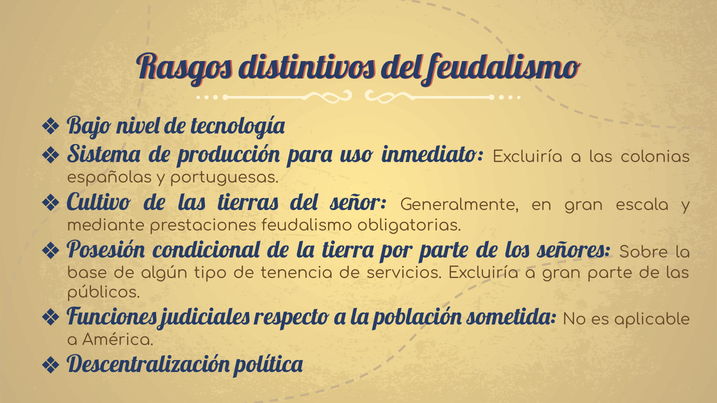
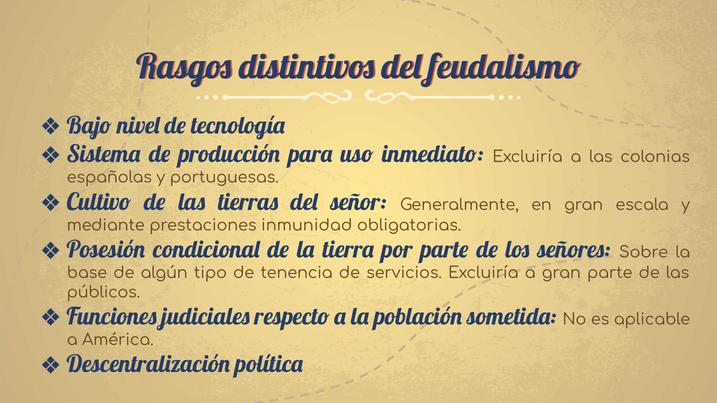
prestaciones feudalismo: feudalismo -> inmunidad
